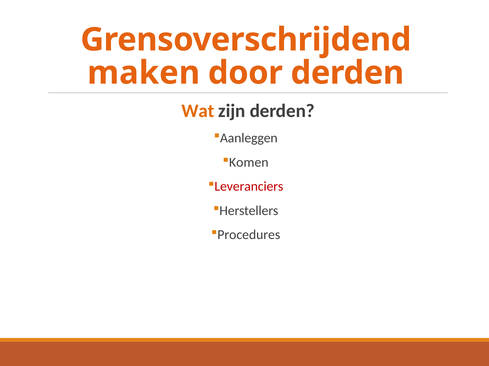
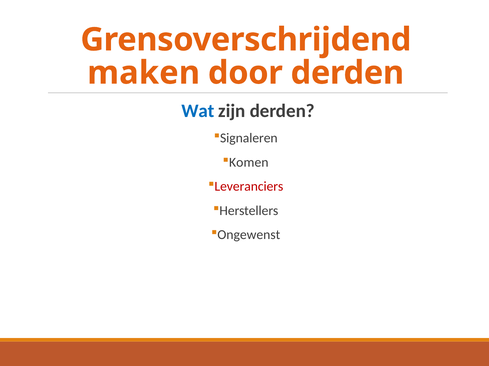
Wat colour: orange -> blue
Aanleggen: Aanleggen -> Signaleren
Procedures: Procedures -> Ongewenst
